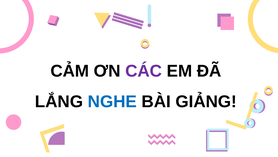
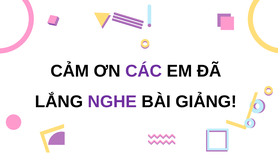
NGHE colour: blue -> purple
